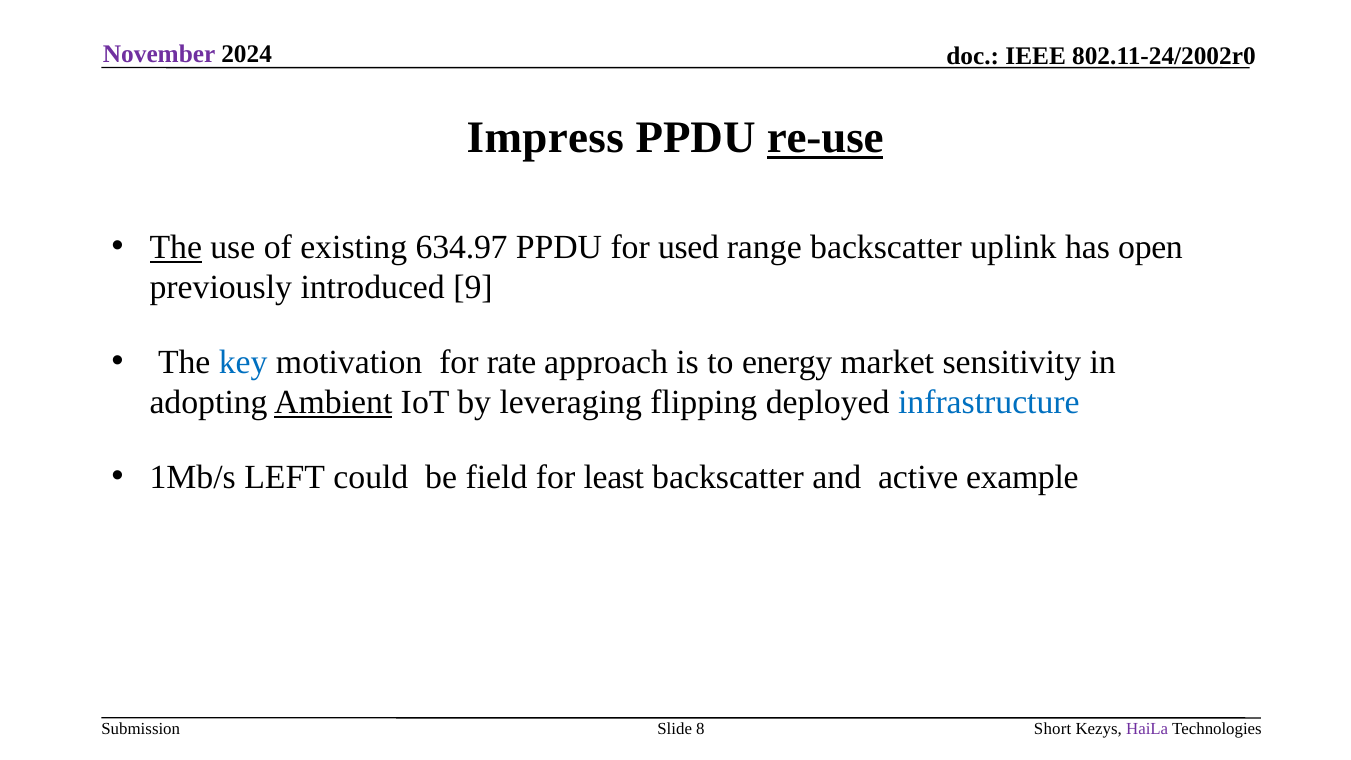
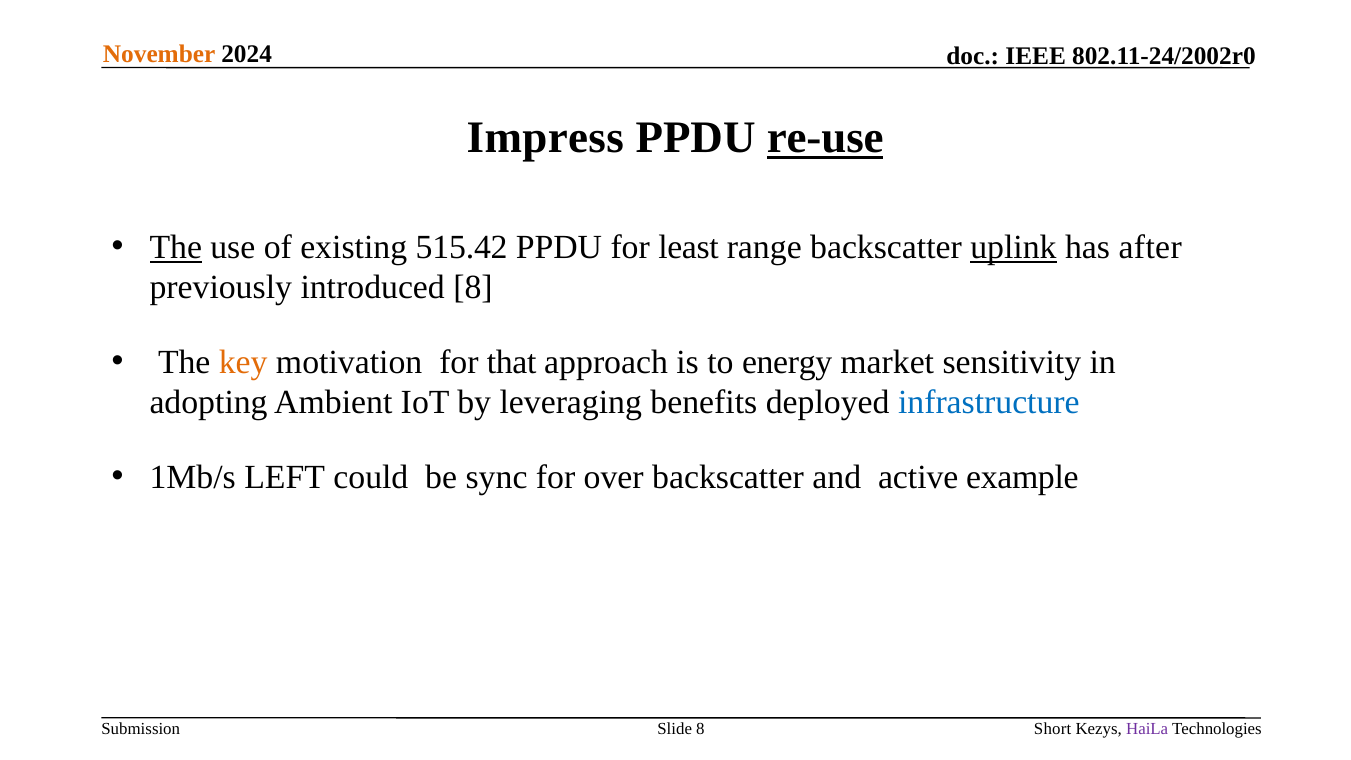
November colour: purple -> orange
634.97: 634.97 -> 515.42
used: used -> least
uplink underline: none -> present
open: open -> after
introduced 9: 9 -> 8
key colour: blue -> orange
rate: rate -> that
Ambient underline: present -> none
flipping: flipping -> benefits
field: field -> sync
least: least -> over
